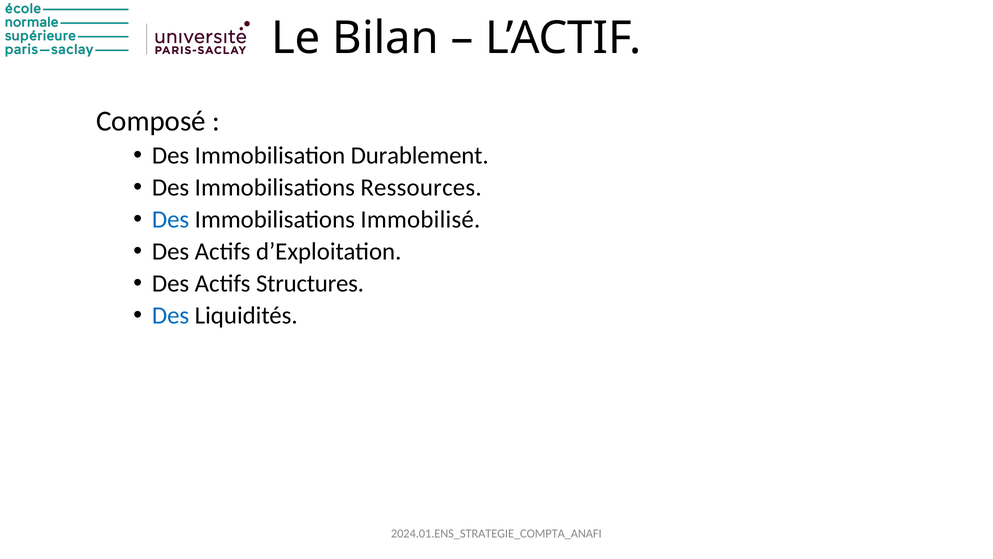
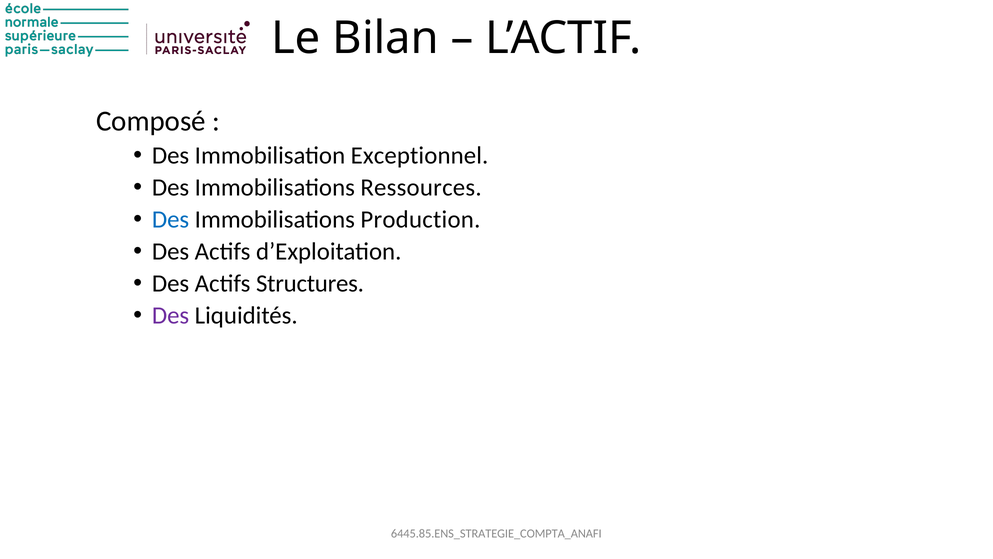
Durablement: Durablement -> Exceptionnel
Immobilisé: Immobilisé -> Production
Des at (171, 315) colour: blue -> purple
2024.01.ENS_STRATEGIE_COMPTA_ANAFI: 2024.01.ENS_STRATEGIE_COMPTA_ANAFI -> 6445.85.ENS_STRATEGIE_COMPTA_ANAFI
